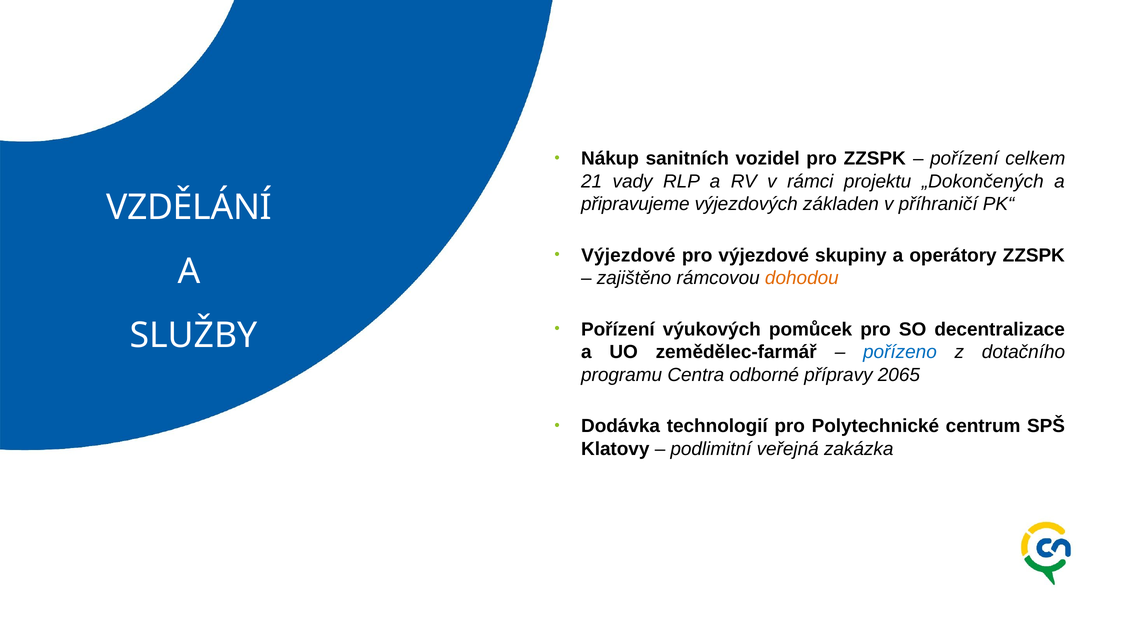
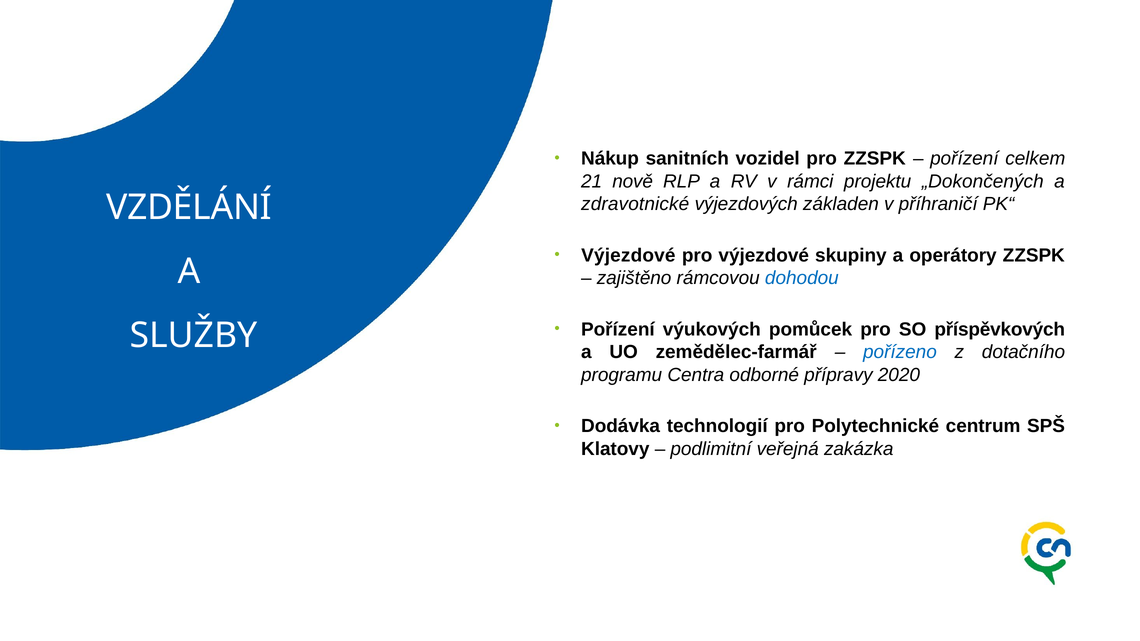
vady: vady -> nově
připravujeme: připravujeme -> zdravotnické
dohodou colour: orange -> blue
decentralizace: decentralizace -> příspěvkových
2065: 2065 -> 2020
